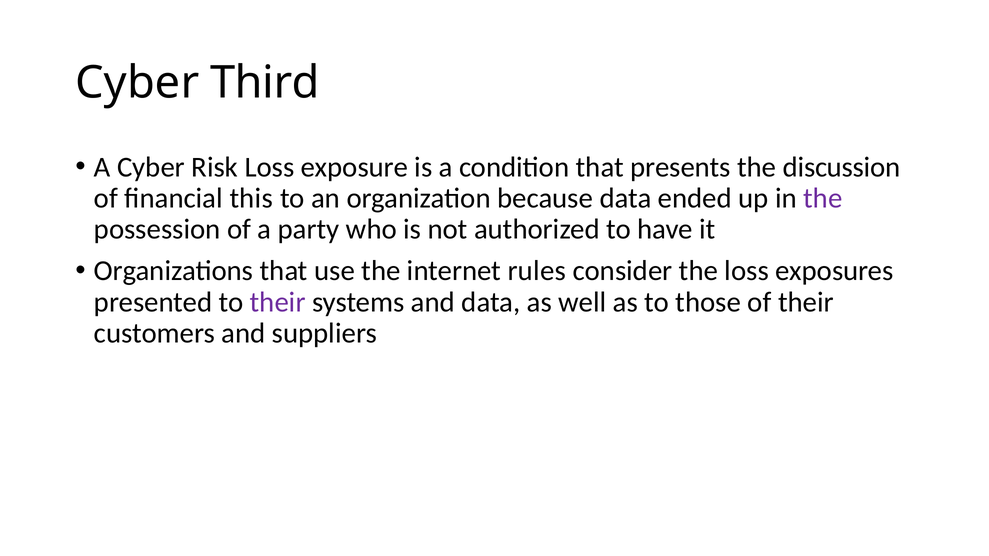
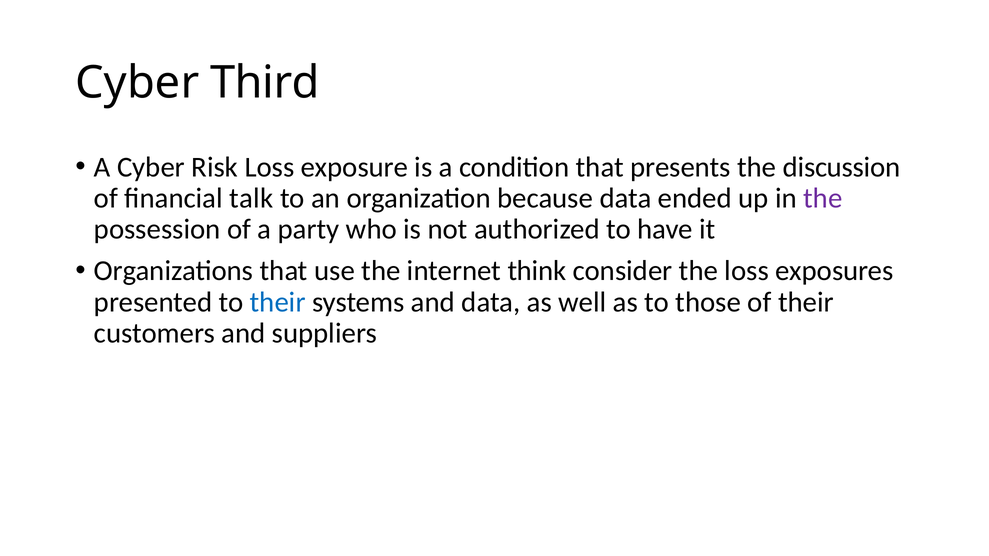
this: this -> talk
rules: rules -> think
their at (278, 302) colour: purple -> blue
